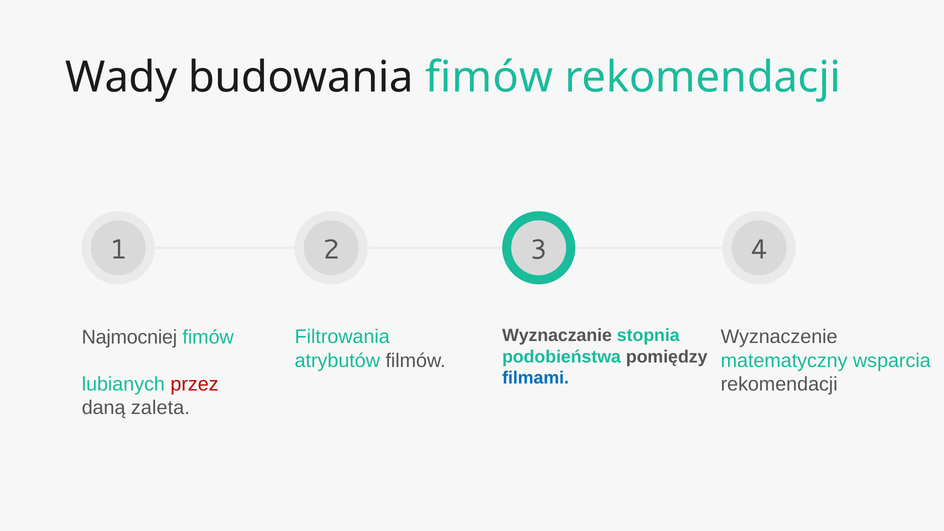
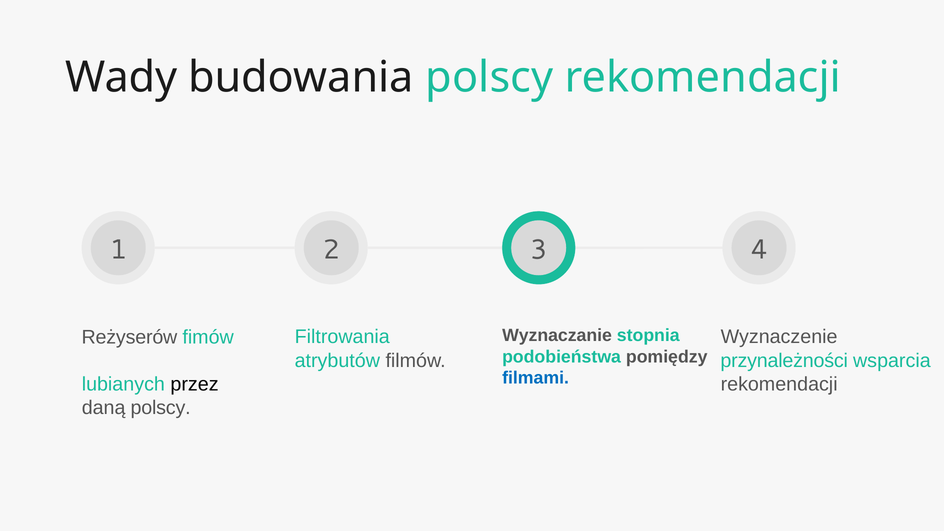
budowania fimów: fimów -> polscy
Najmocniej: Najmocniej -> Reżyserów
matematyczny: matematyczny -> przynależności
przez colour: red -> black
daną zaleta: zaleta -> polscy
